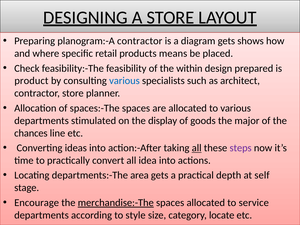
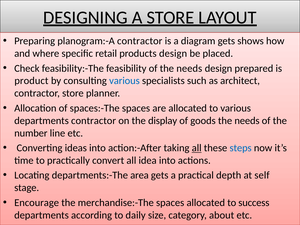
products means: means -> design
of the within: within -> needs
departments stimulated: stimulated -> contractor
goods the major: major -> needs
chances: chances -> number
steps colour: purple -> blue
merchandise:-The underline: present -> none
service: service -> success
style: style -> daily
locate: locate -> about
